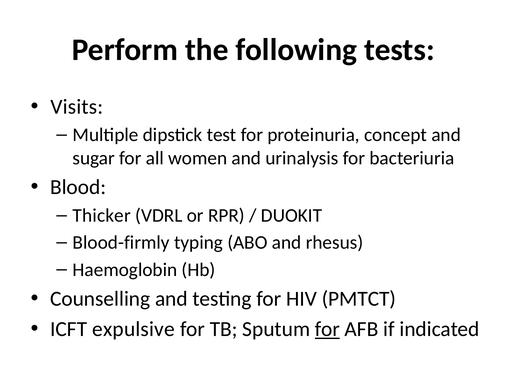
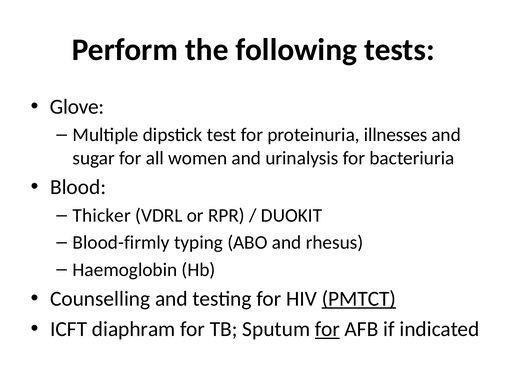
Visits: Visits -> Glove
concept: concept -> illnesses
PMTCT underline: none -> present
expulsive: expulsive -> diaphram
